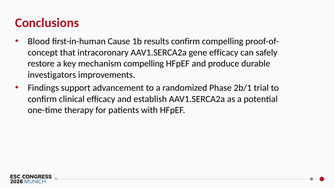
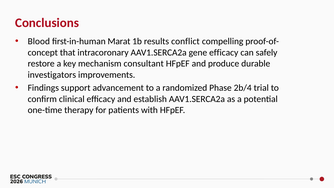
Cause: Cause -> Marat
results confirm: confirm -> conflict
mechanism compelling: compelling -> consultant
2b/1: 2b/1 -> 2b/4
